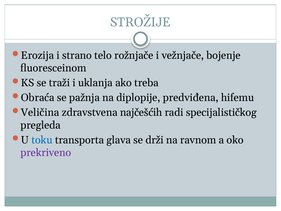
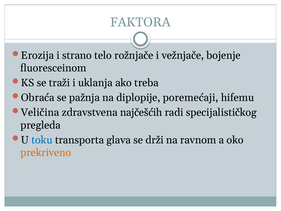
STROŽIJE: STROŽIJE -> FAKTORA
predviđena: predviđena -> poremećaji
prekriveno colour: purple -> orange
